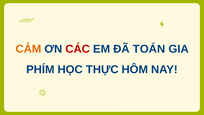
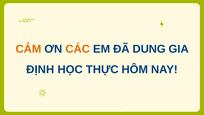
CÁC colour: red -> orange
TOÁN: TOÁN -> DUNG
PHÍM: PHÍM -> ĐỊNH
